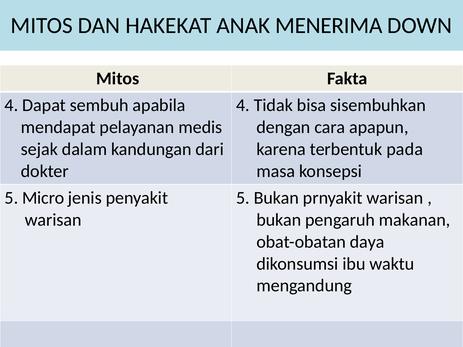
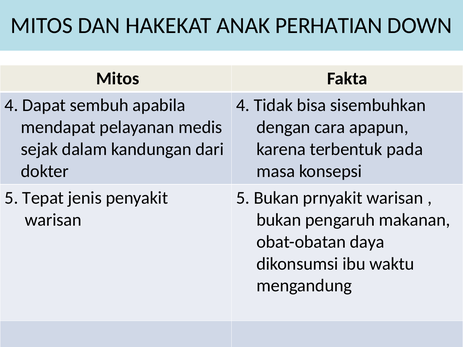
MENERIMA: MENERIMA -> PERHATIAN
Micro: Micro -> Tepat
